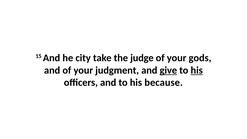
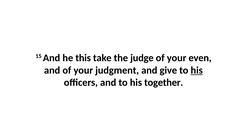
city: city -> this
gods: gods -> even
give underline: present -> none
because: because -> together
